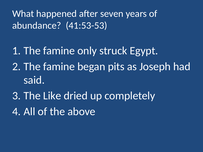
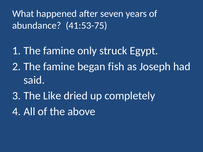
41:53-53: 41:53-53 -> 41:53-75
pits: pits -> fish
